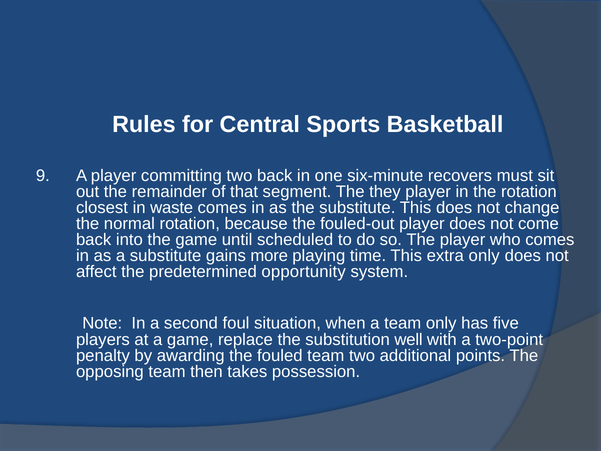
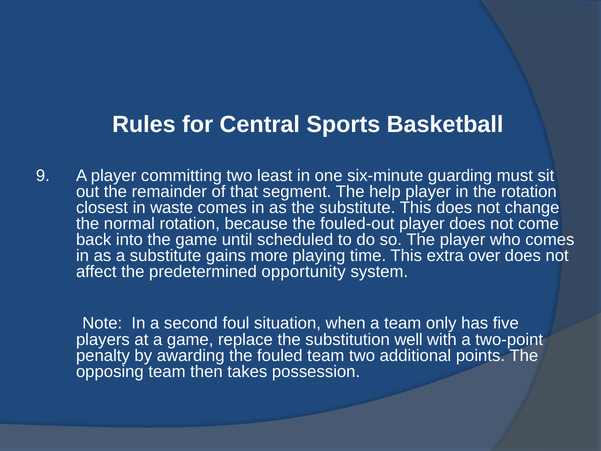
two back: back -> least
recovers: recovers -> guarding
they: they -> help
extra only: only -> over
